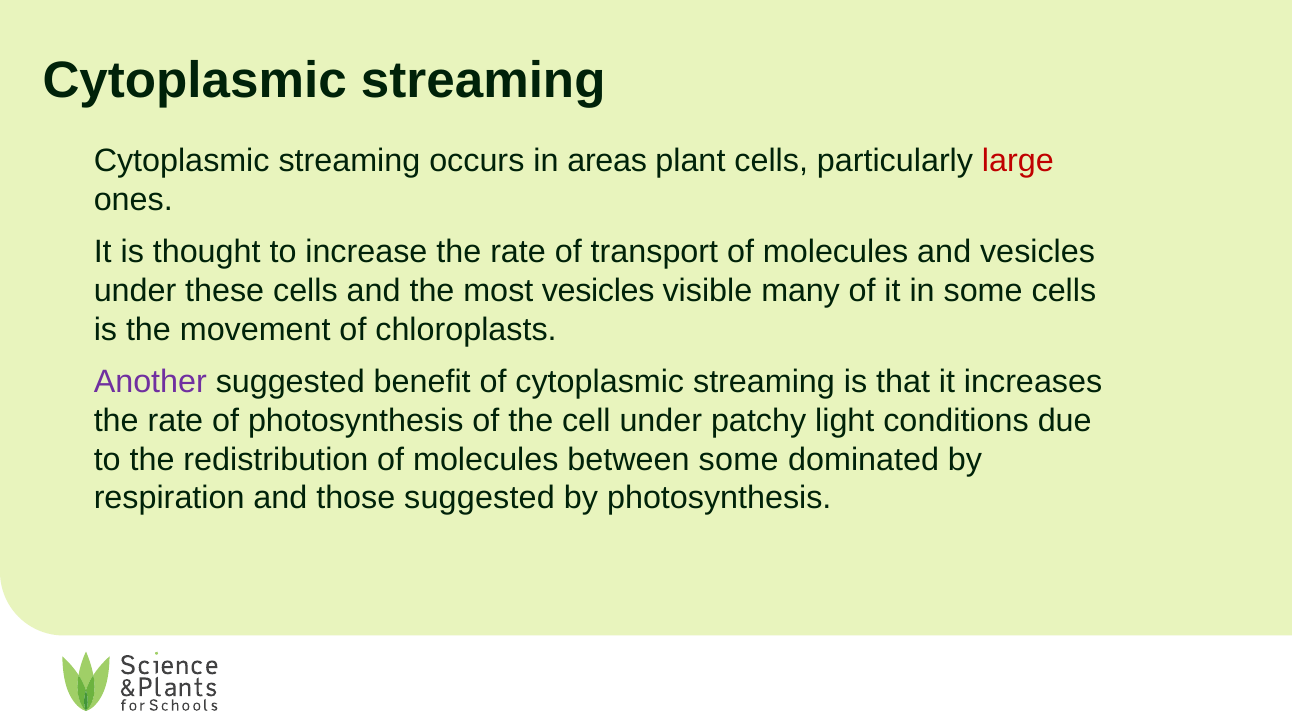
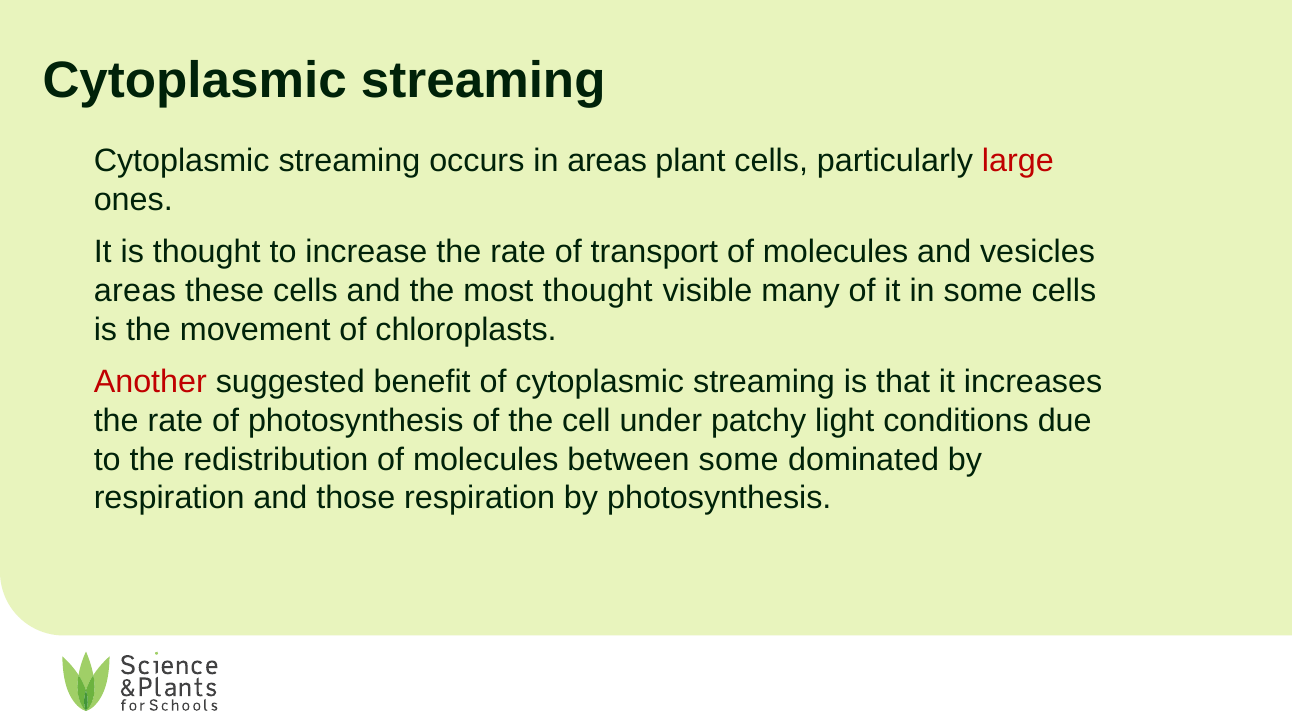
under at (135, 291): under -> areas
most vesicles: vesicles -> thought
Another colour: purple -> red
those suggested: suggested -> respiration
